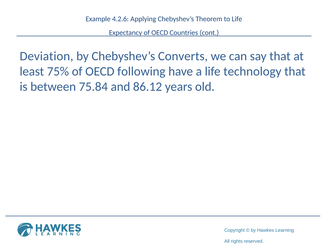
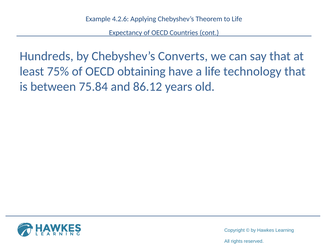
Deviation: Deviation -> Hundreds
following: following -> obtaining
